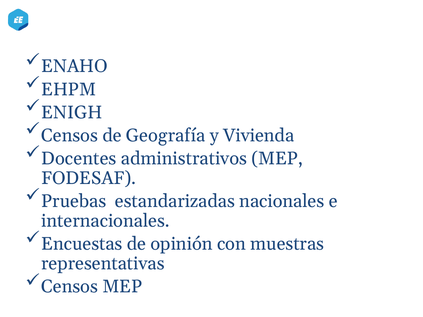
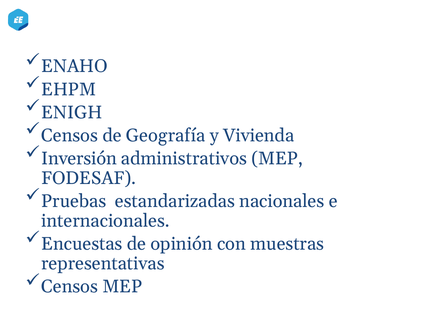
Docentes: Docentes -> Inversión
